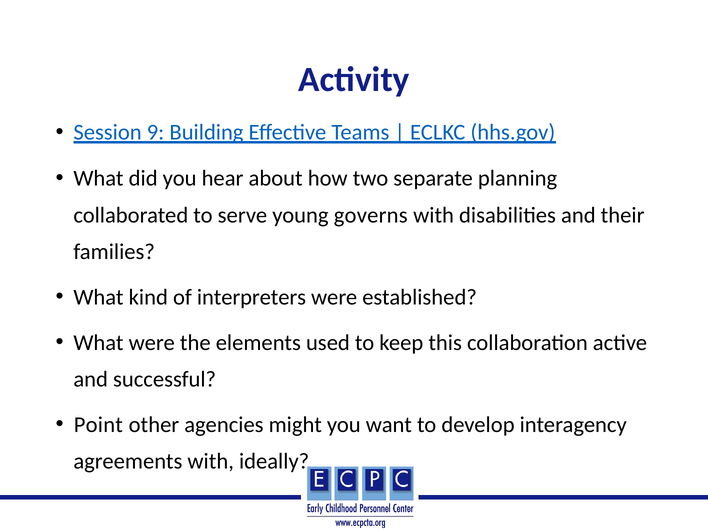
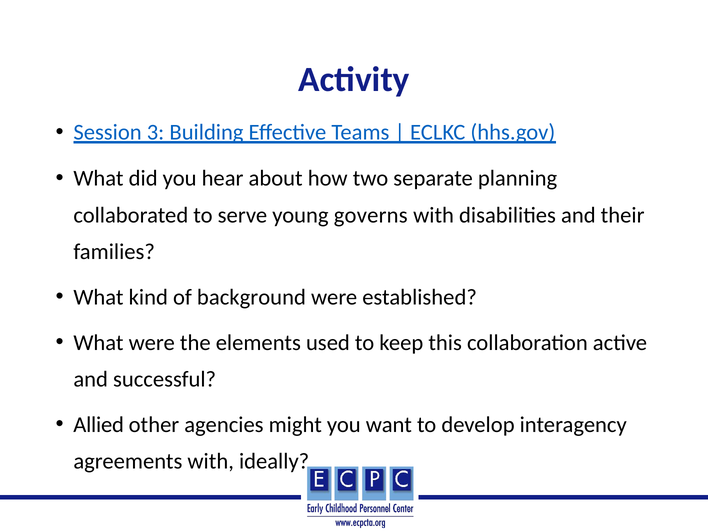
9: 9 -> 3
interpreters: interpreters -> background
Point: Point -> Allied
